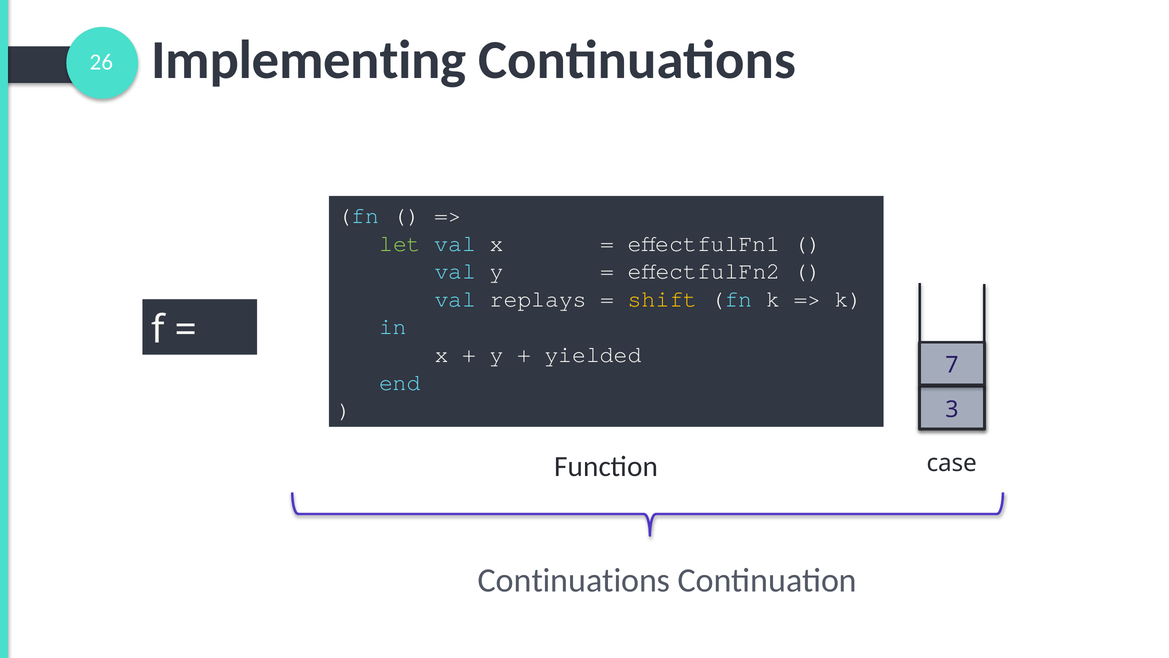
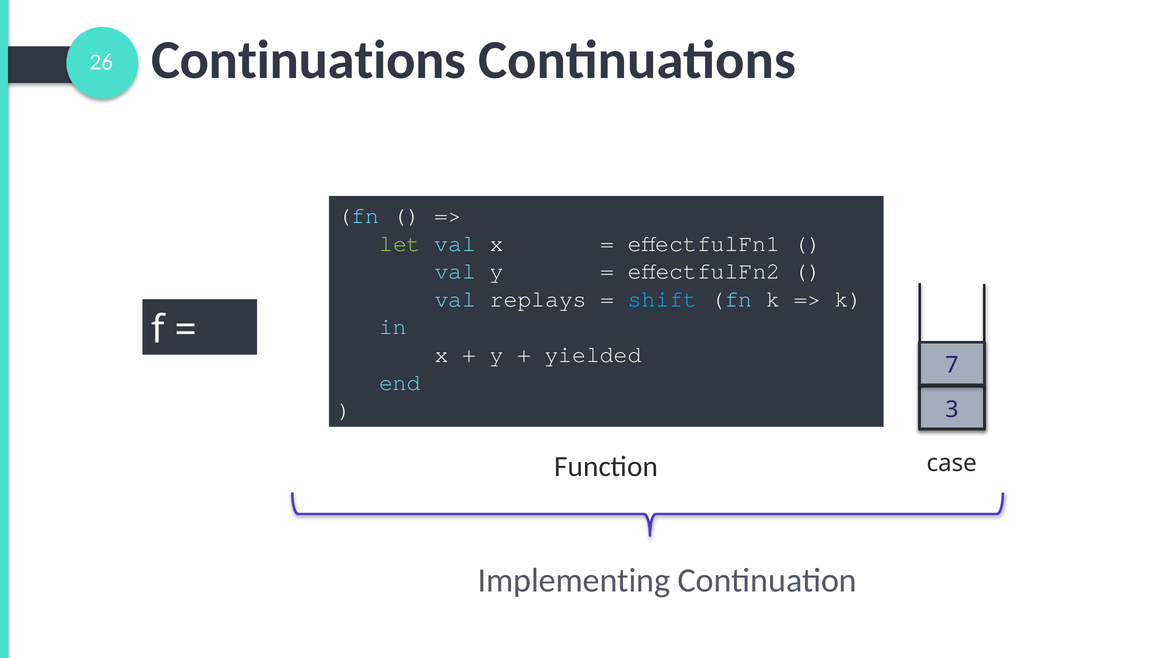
26 Implementing: Implementing -> Continuations
shift colour: yellow -> light blue
Continuations at (574, 580): Continuations -> Implementing
